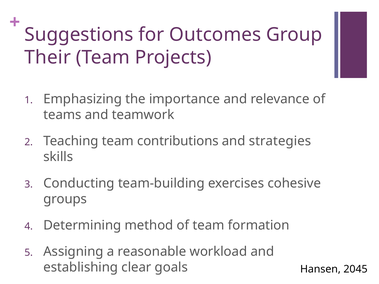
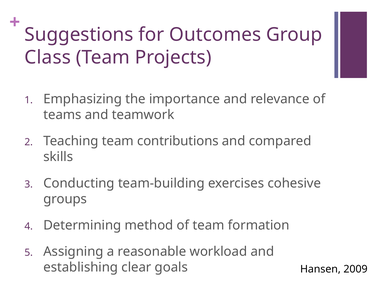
Their: Their -> Class
strategies: strategies -> compared
2045: 2045 -> 2009
